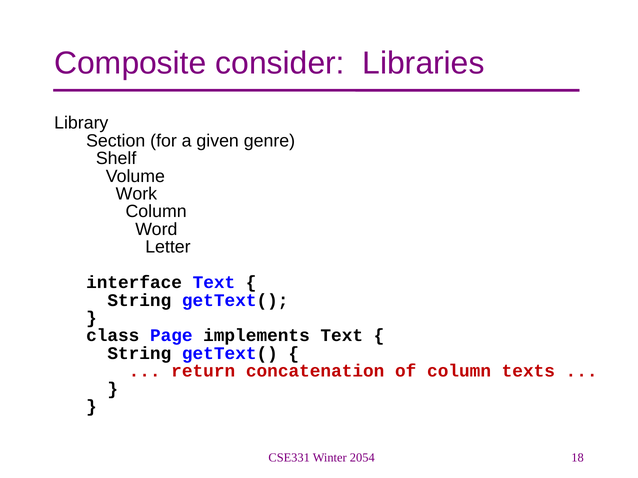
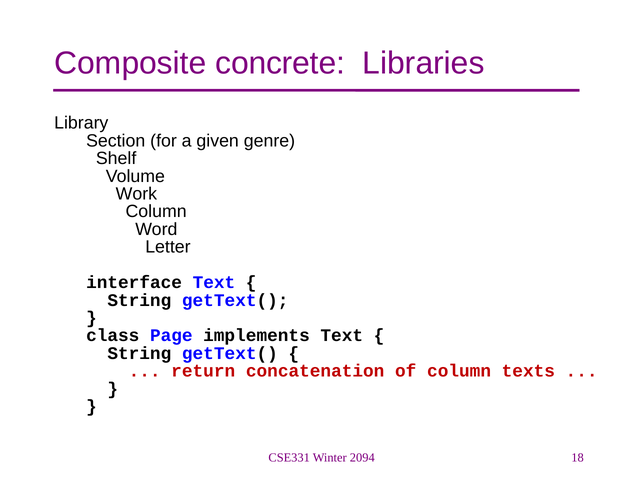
consider: consider -> concrete
2054: 2054 -> 2094
